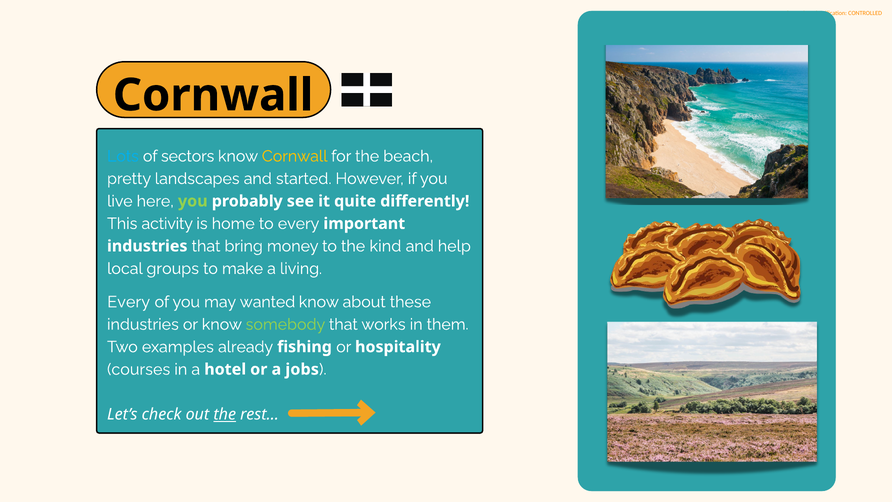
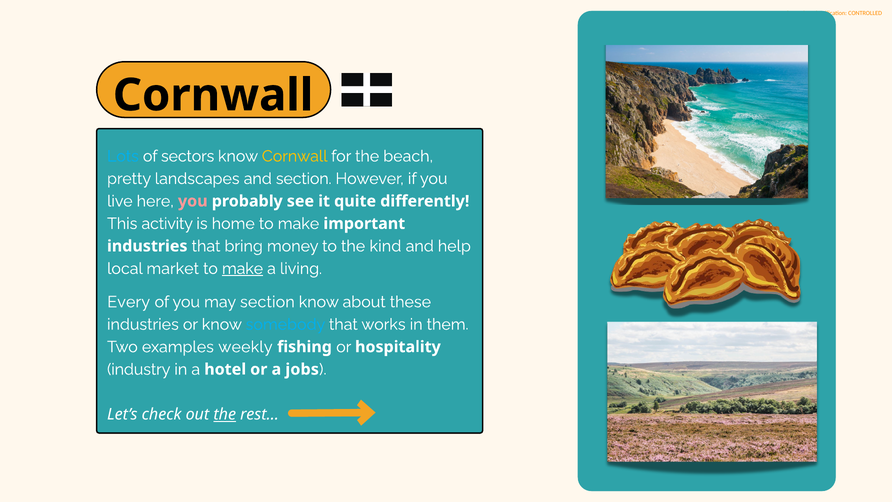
and started: started -> section
you at (193, 201) colour: light green -> pink
home to every: every -> make
groups: groups -> market
make at (243, 269) underline: none -> present
may wanted: wanted -> section
somebody colour: light green -> light blue
already: already -> weekly
courses: courses -> industry
